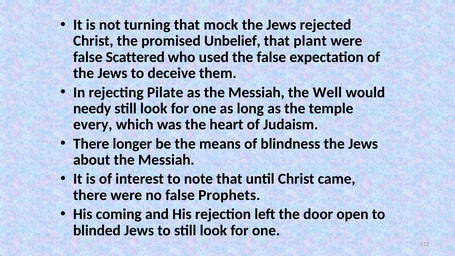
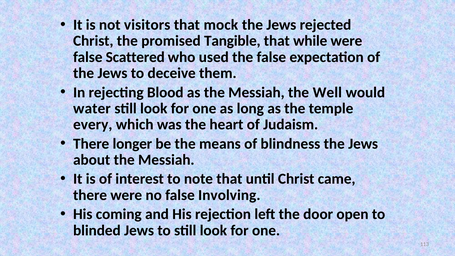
turning: turning -> visitors
Unbelief: Unbelief -> Tangible
plant: plant -> while
Pilate: Pilate -> Blood
needy: needy -> water
Prophets: Prophets -> Involving
